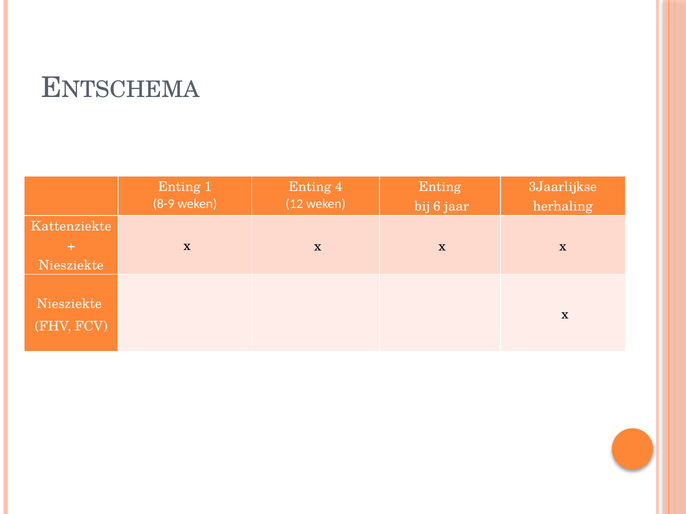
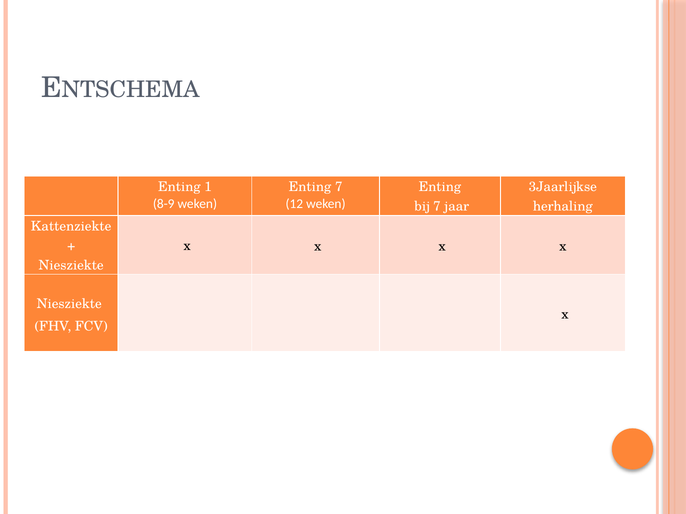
Enting 4: 4 -> 7
bij 6: 6 -> 7
